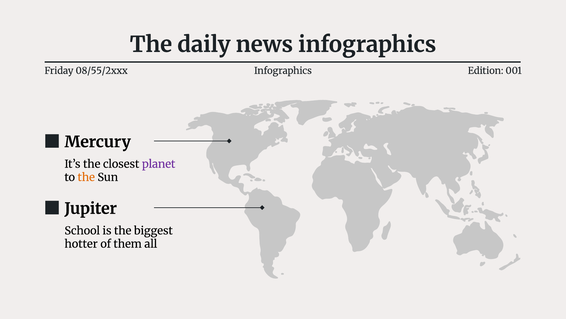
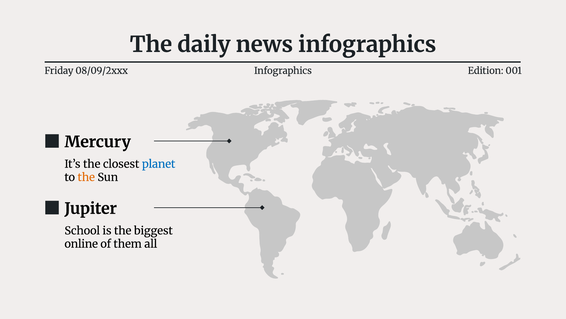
08/55/2xxx: 08/55/2xxx -> 08/09/2xxx
planet colour: purple -> blue
hotter: hotter -> online
